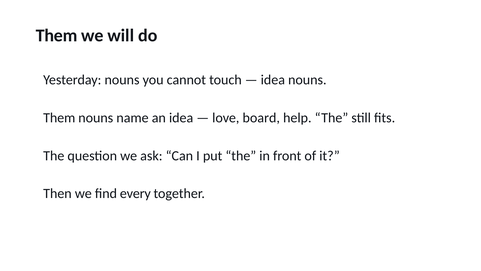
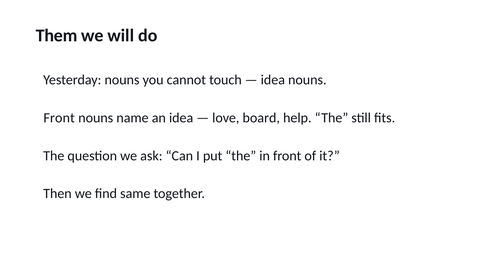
Them at (59, 118): Them -> Front
every: every -> same
